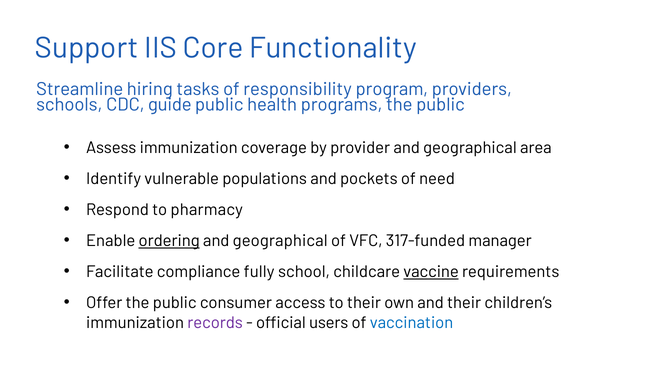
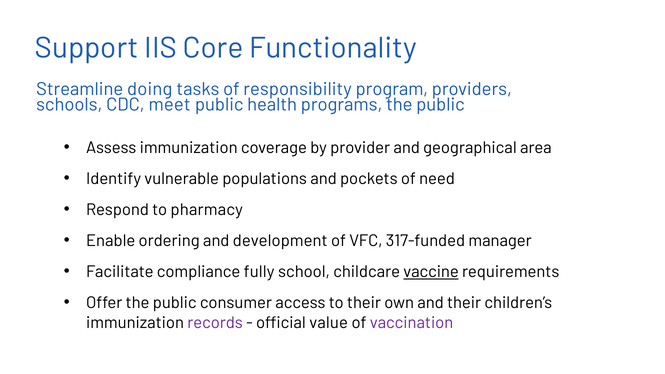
hiring: hiring -> doing
guide: guide -> meet
ordering underline: present -> none
geographical at (280, 241): geographical -> development
users: users -> value
vaccination colour: blue -> purple
